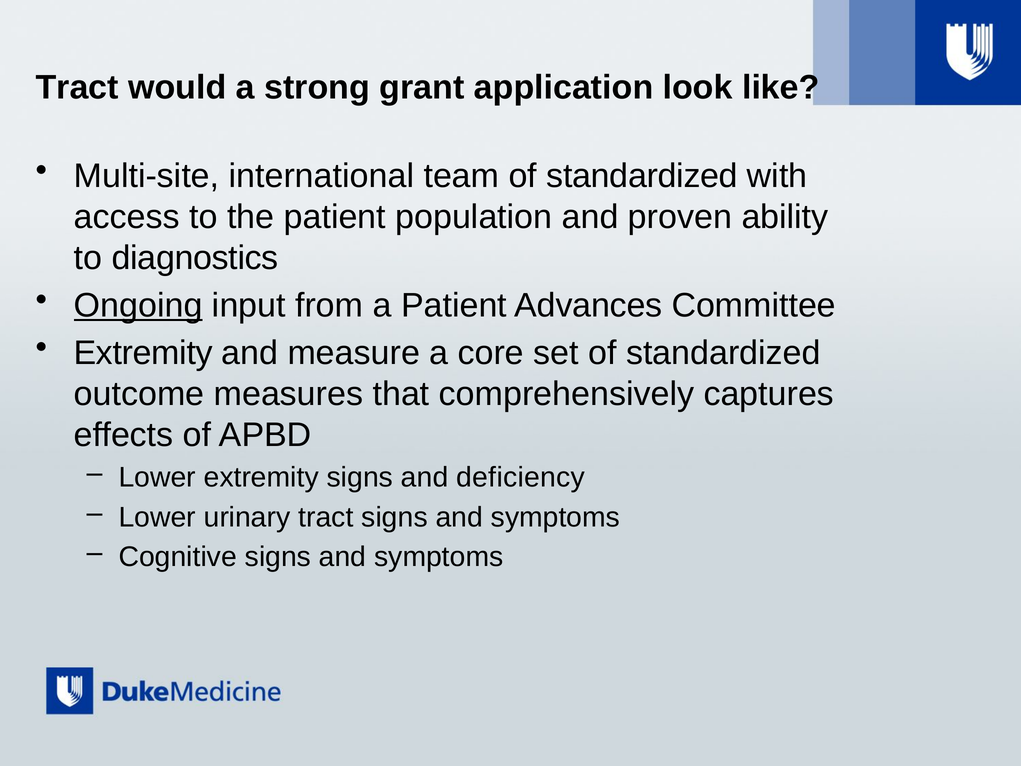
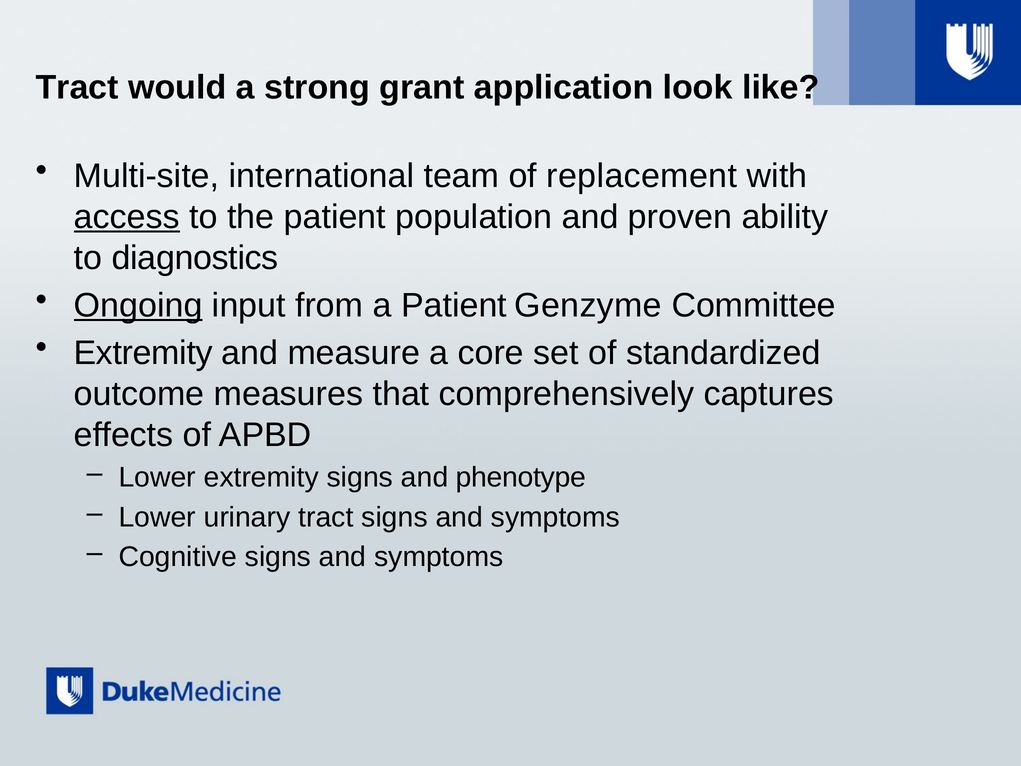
team of standardized: standardized -> replacement
access underline: none -> present
Advances: Advances -> Genzyme
deficiency: deficiency -> phenotype
